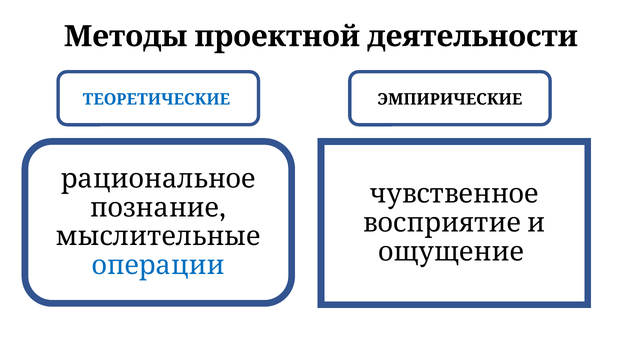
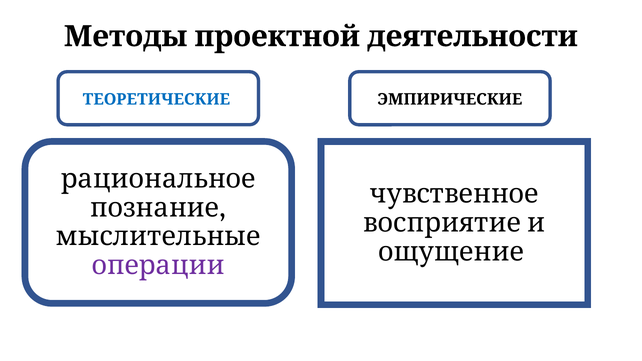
операции colour: blue -> purple
